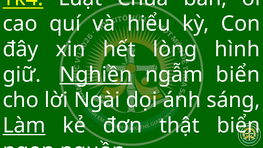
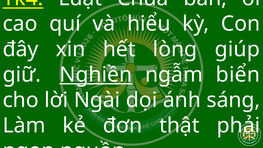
hình: hình -> giúp
Làm underline: present -> none
thật biển: biển -> phải
